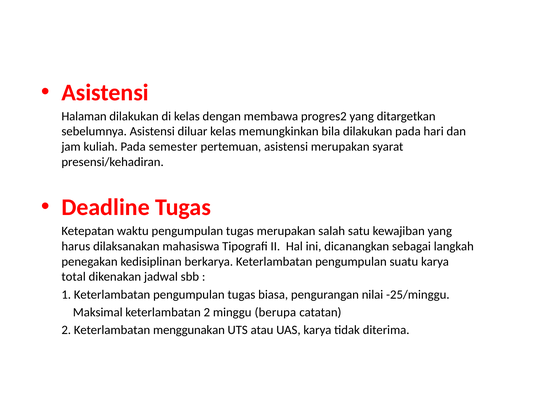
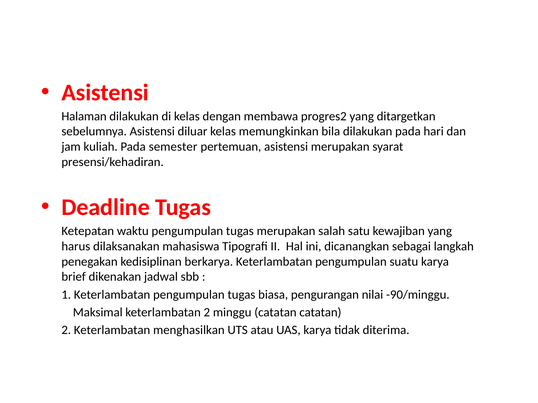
total: total -> brief
-25/minggu: -25/minggu -> -90/minggu
minggu berupa: berupa -> catatan
menggunakan: menggunakan -> menghasilkan
